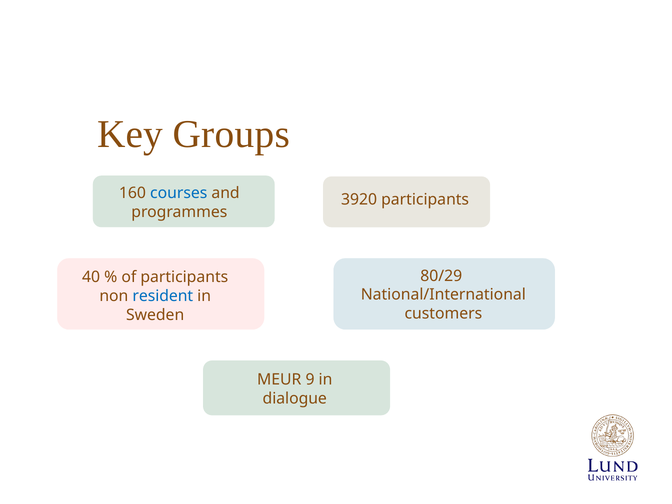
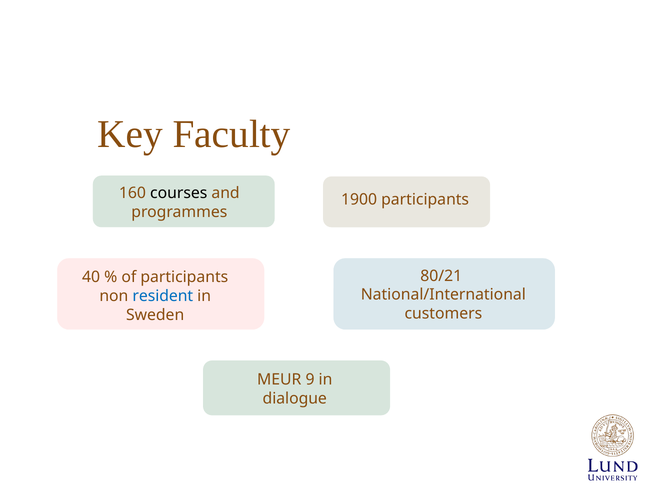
Groups: Groups -> Faculty
courses colour: blue -> black
3920: 3920 -> 1900
80/29: 80/29 -> 80/21
